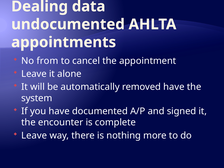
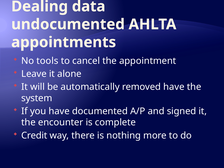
from: from -> tools
Leave at (34, 135): Leave -> Credit
